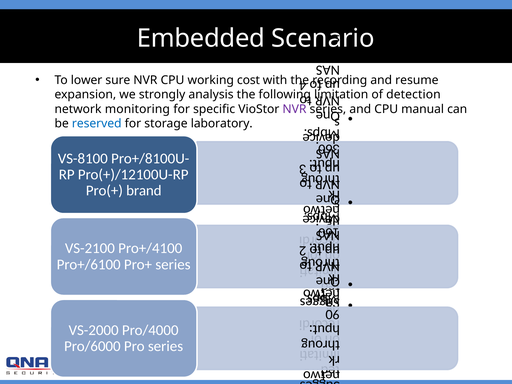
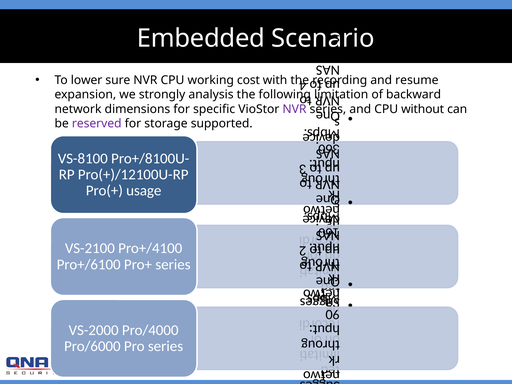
detection: detection -> backward
monitoring: monitoring -> dimensions
manual: manual -> without
reserved colour: blue -> purple
laboratory: laboratory -> supported
brand: brand -> usage
